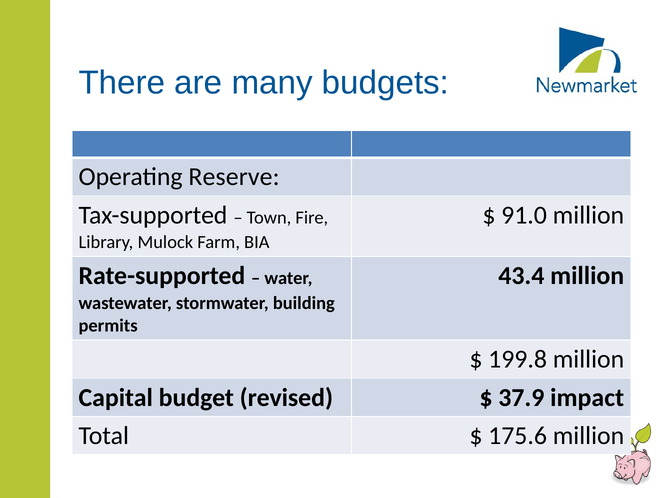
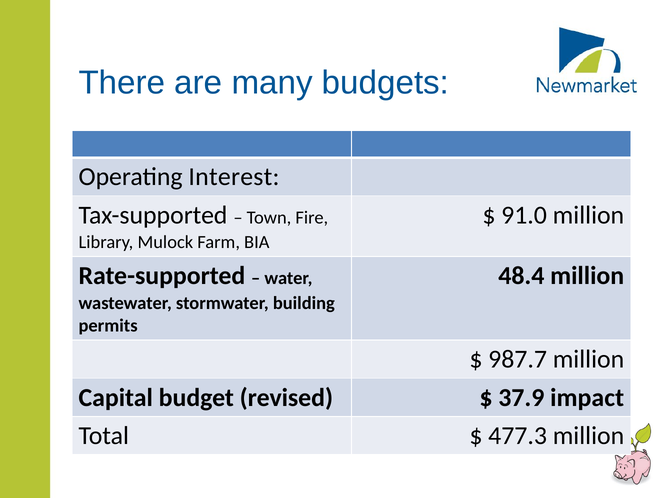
Reserve: Reserve -> Interest
43.4: 43.4 -> 48.4
199.8: 199.8 -> 987.7
175.6: 175.6 -> 477.3
